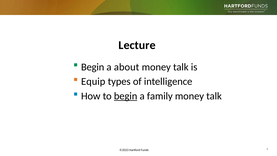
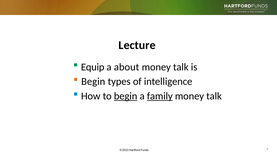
Begin at (93, 67): Begin -> Equip
Equip at (93, 81): Equip -> Begin
family underline: none -> present
